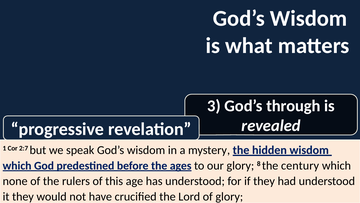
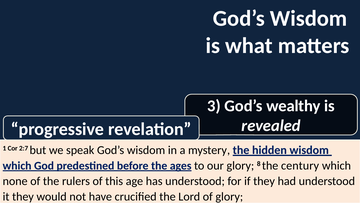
through: through -> wealthy
